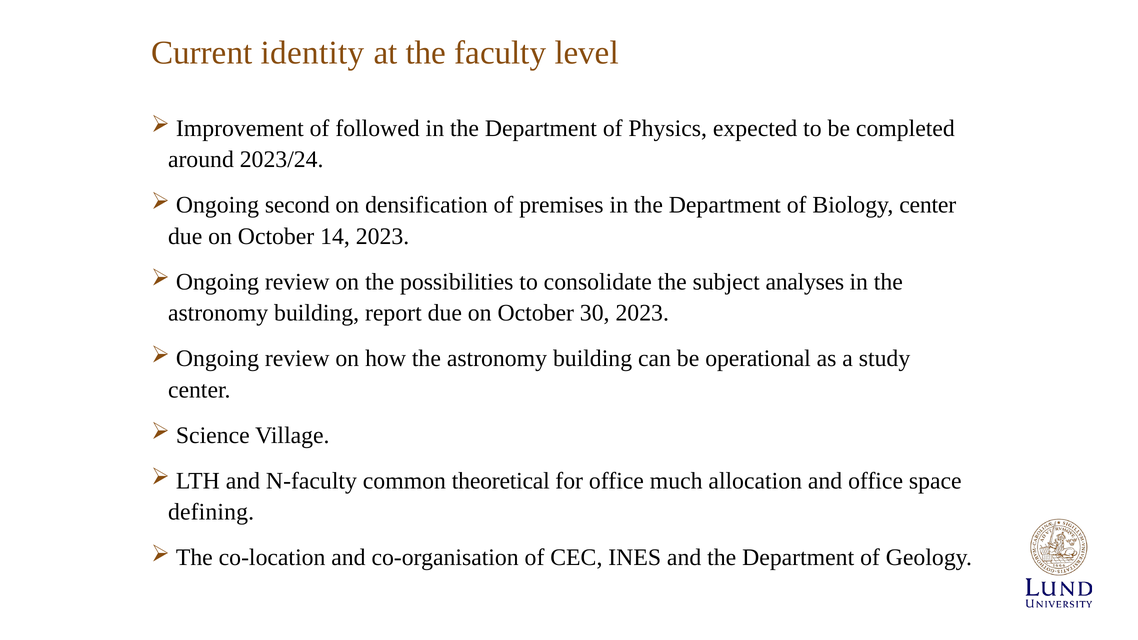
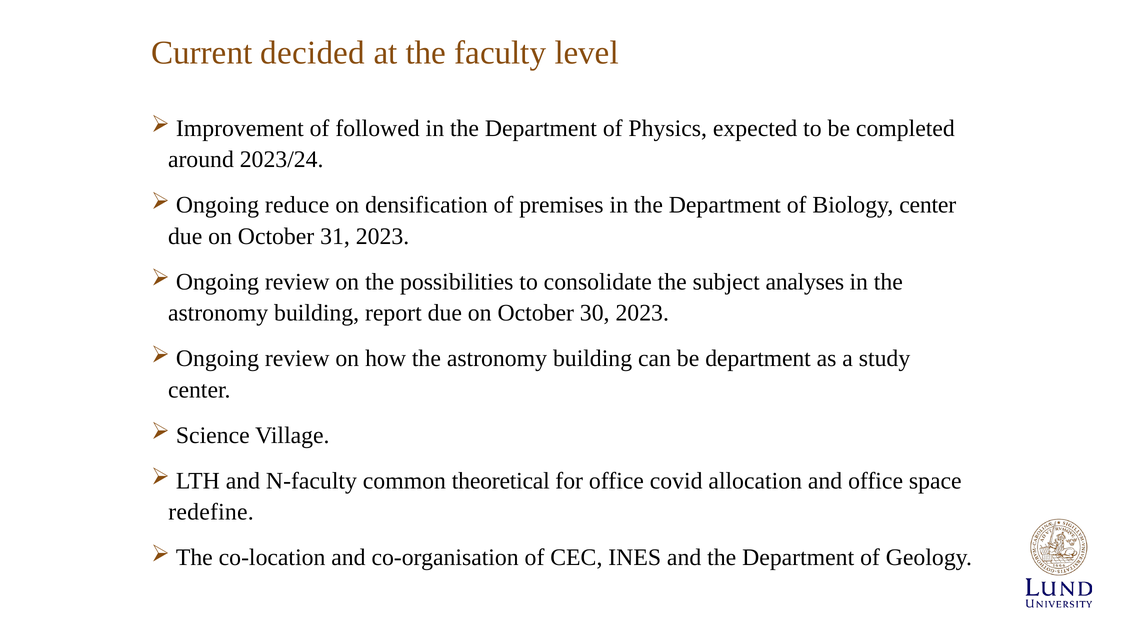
identity: identity -> decided
second: second -> reduce
14: 14 -> 31
be operational: operational -> department
much: much -> covid
defining: defining -> redefine
